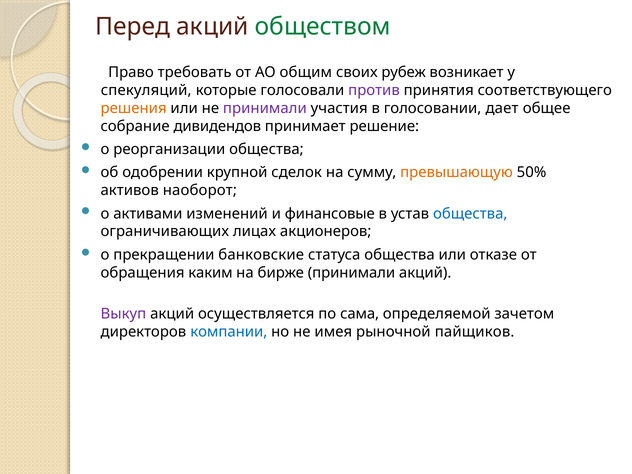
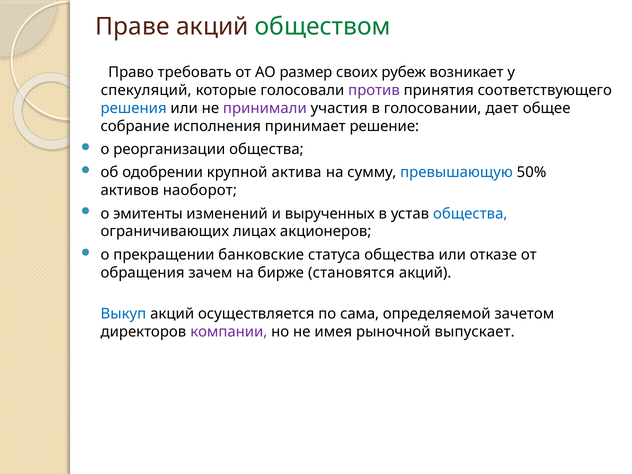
Перед: Перед -> Праве
общим: общим -> размер
решения colour: orange -> blue
дивидендов: дивидендов -> исполнения
сделок: сделок -> актива
превышающую colour: orange -> blue
активами: активами -> эмитенты
финансовые: финансовые -> вырученных
каким: каким -> зачем
бирже принимали: принимали -> становятся
Выкуп colour: purple -> blue
компании colour: blue -> purple
пайщиков: пайщиков -> выпускает
